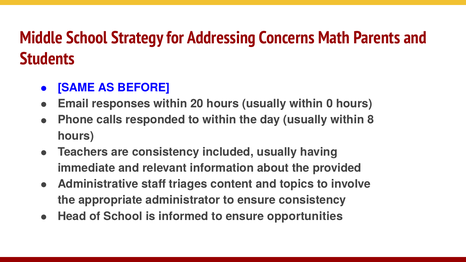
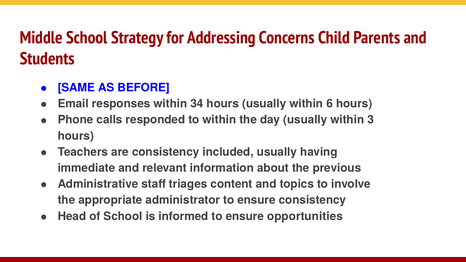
Math: Math -> Child
20: 20 -> 34
0: 0 -> 6
8: 8 -> 3
provided: provided -> previous
